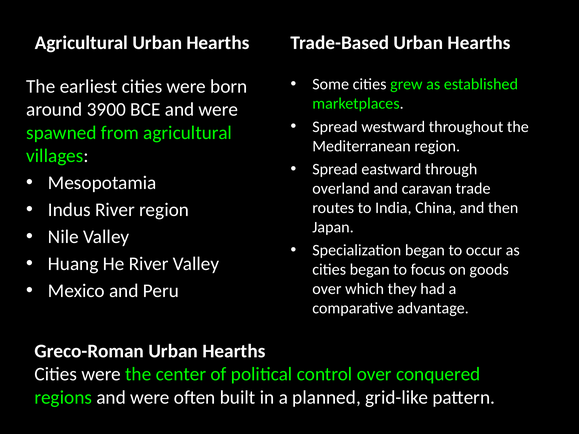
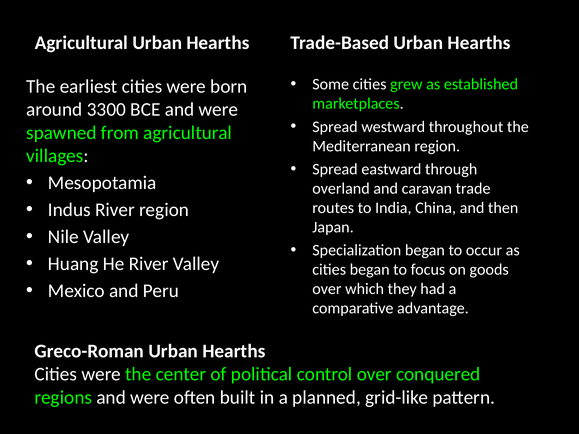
3900: 3900 -> 3300
